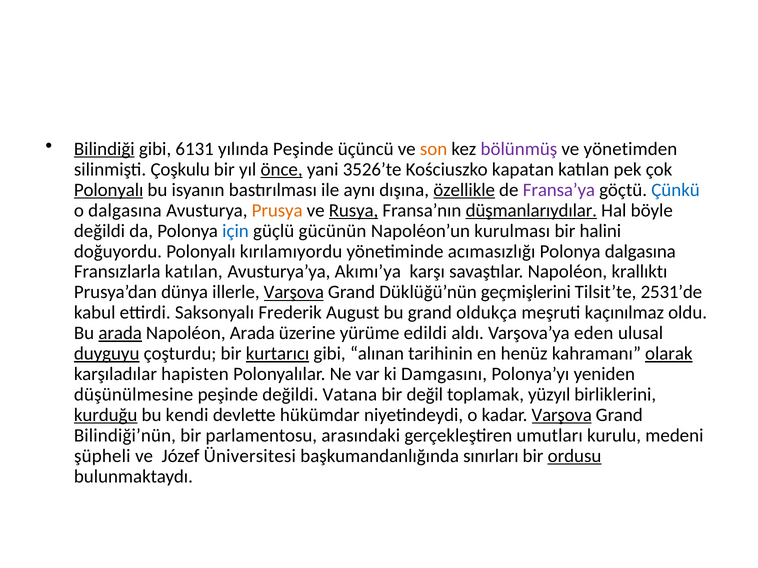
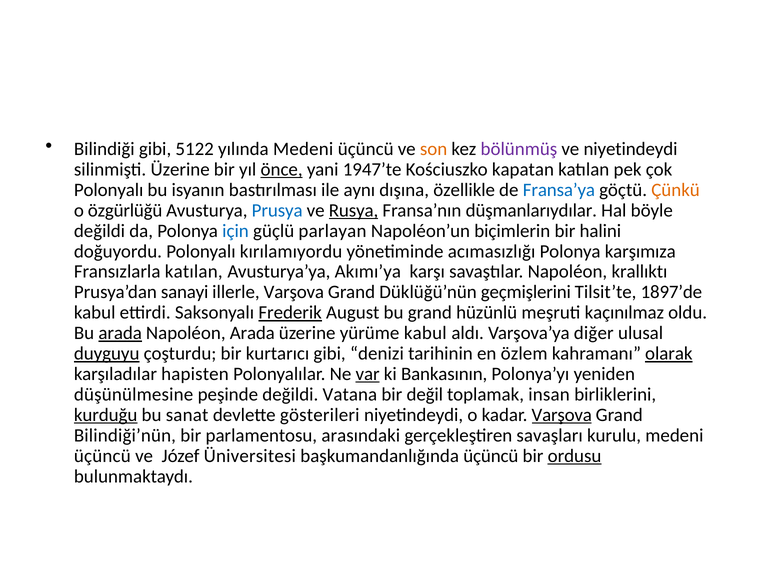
Bilindiği underline: present -> none
6131: 6131 -> 5122
yılında Peşinde: Peşinde -> Medeni
ve yönetimden: yönetimden -> niyetindeydi
silinmişti Çoşkulu: Çoşkulu -> Üzerine
3526’te: 3526’te -> 1947’te
Polonyalı at (109, 190) underline: present -> none
özellikle underline: present -> none
Fransa’ya colour: purple -> blue
Çünkü colour: blue -> orange
o dalgasına: dalgasına -> özgürlüğü
Prusya colour: orange -> blue
düşmanlarıydılar underline: present -> none
gücünün: gücünün -> parlayan
kurulması: kurulması -> biçimlerin
Polonya dalgasına: dalgasına -> karşımıza
dünya: dünya -> sanayi
Varşova at (294, 292) underline: present -> none
2531’de: 2531’de -> 1897’de
Frederik underline: none -> present
oldukça: oldukça -> hüzünlü
yürüme edildi: edildi -> kabul
eden: eden -> diğer
kurtarıcı underline: present -> none
alınan: alınan -> denizi
henüz: henüz -> özlem
var underline: none -> present
Damgasını: Damgasını -> Bankasının
yüzyıl: yüzyıl -> insan
kendi: kendi -> sanat
hükümdar: hükümdar -> gösterileri
umutları: umutları -> savaşları
şüpheli at (102, 456): şüpheli -> üçüncü
başkumandanlığında sınırları: sınırları -> üçüncü
